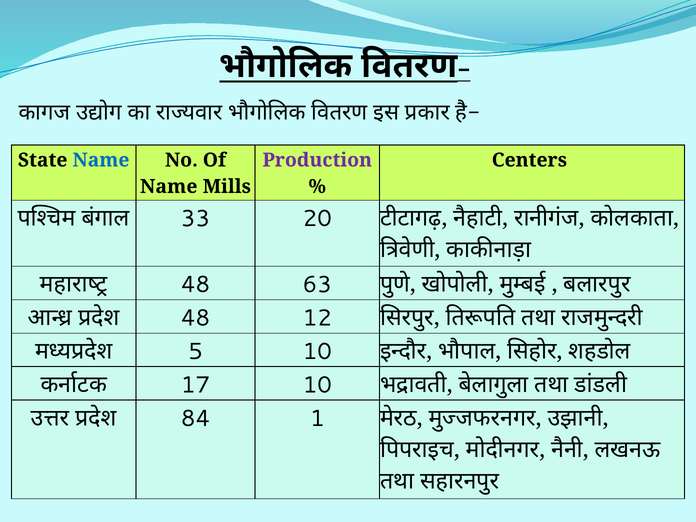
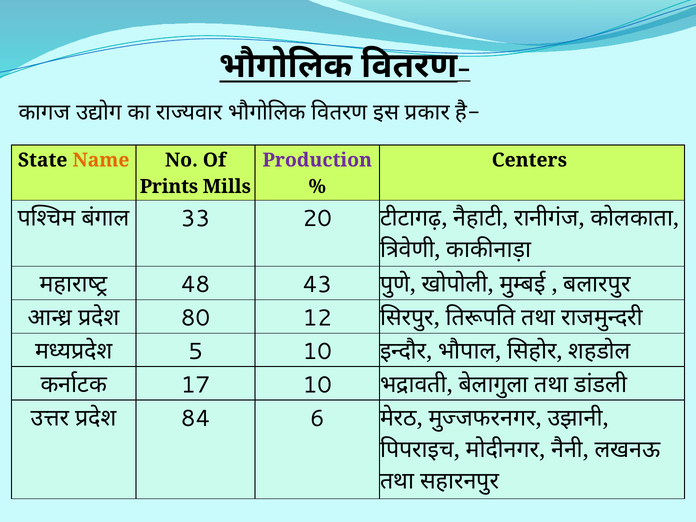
Name at (101, 160) colour: blue -> orange
Name at (169, 187): Name -> Prints
63: 63 -> 43
48 at (195, 318): 48 -> 80
1: 1 -> 6
